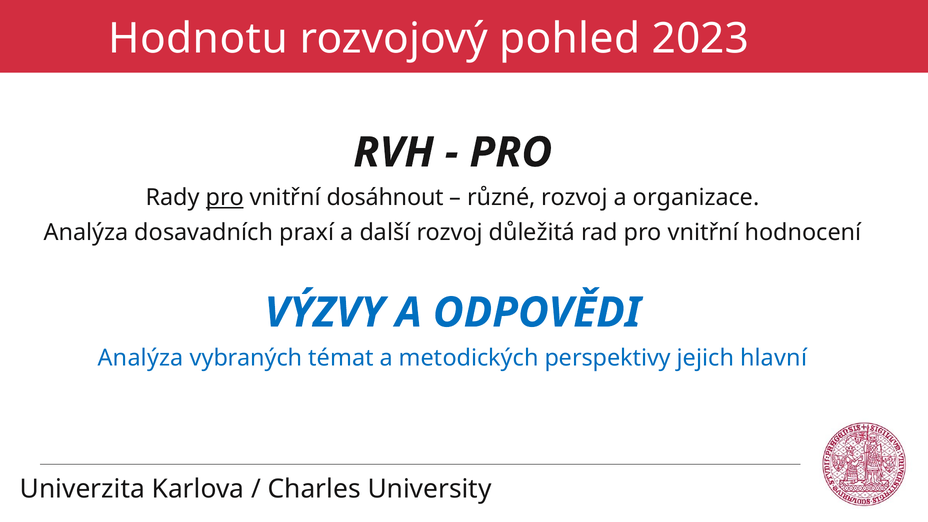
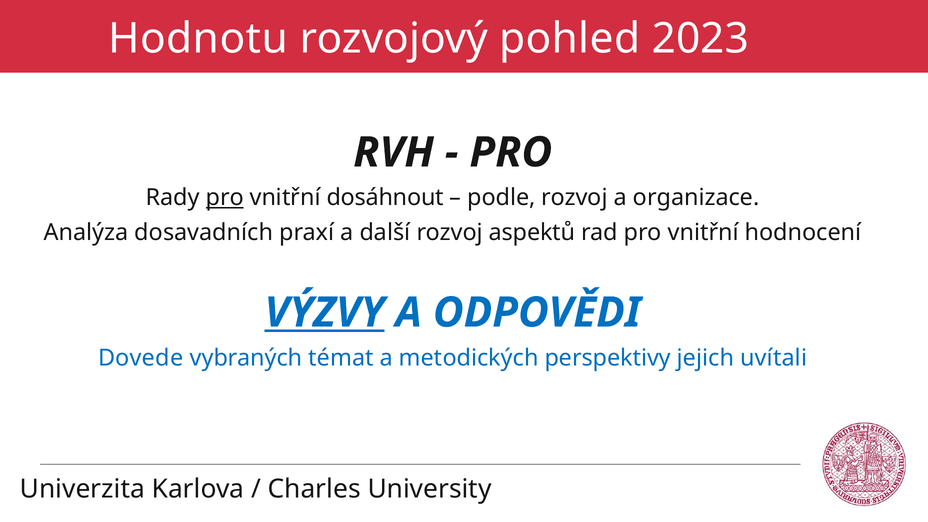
různé: různé -> podle
důležitá: důležitá -> aspektů
VÝZVY underline: none -> present
Analýza at (141, 358): Analýza -> Dovede
hlavní: hlavní -> uvítali
